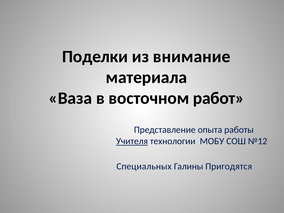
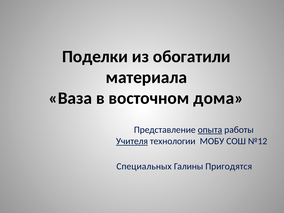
внимание: внимание -> обогатили
работ: работ -> дома
опыта underline: none -> present
